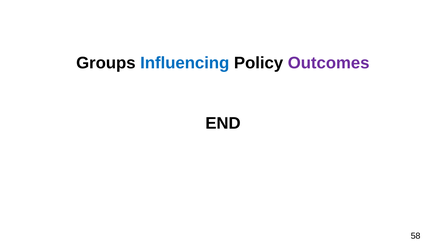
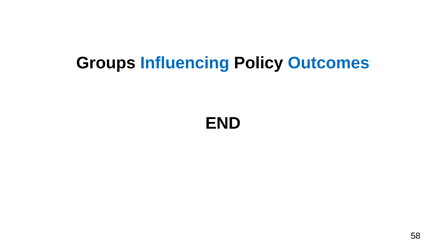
Outcomes colour: purple -> blue
